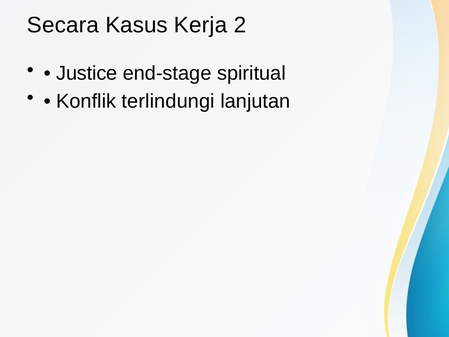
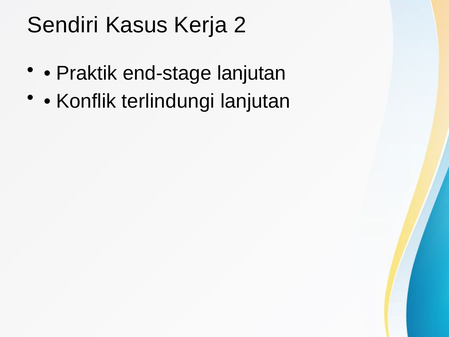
Secara: Secara -> Sendiri
Justice: Justice -> Praktik
end-stage spiritual: spiritual -> lanjutan
